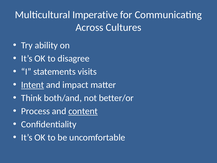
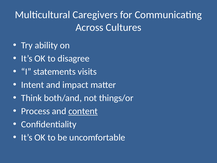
Imperative: Imperative -> Caregivers
Intent underline: present -> none
better/or: better/or -> things/or
